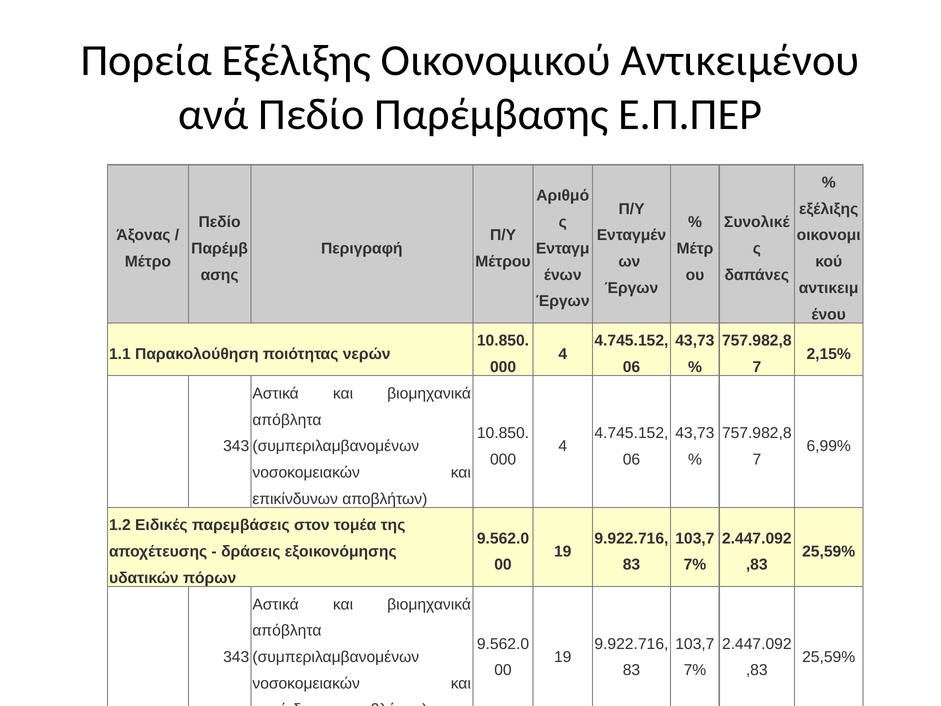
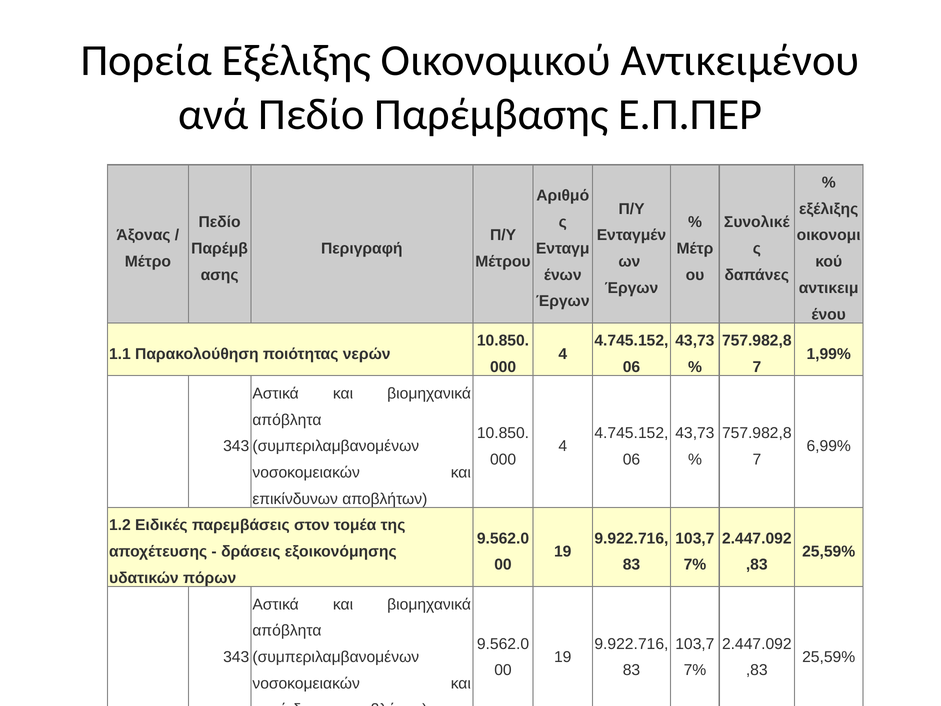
2,15%: 2,15% -> 1,99%
